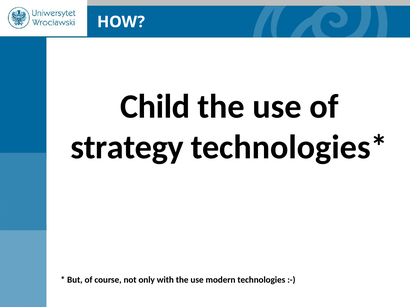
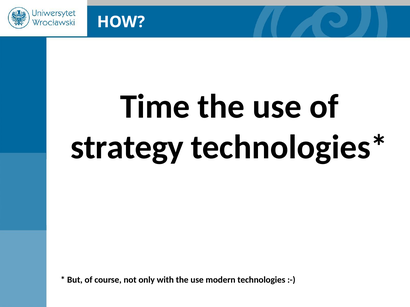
Child: Child -> Time
